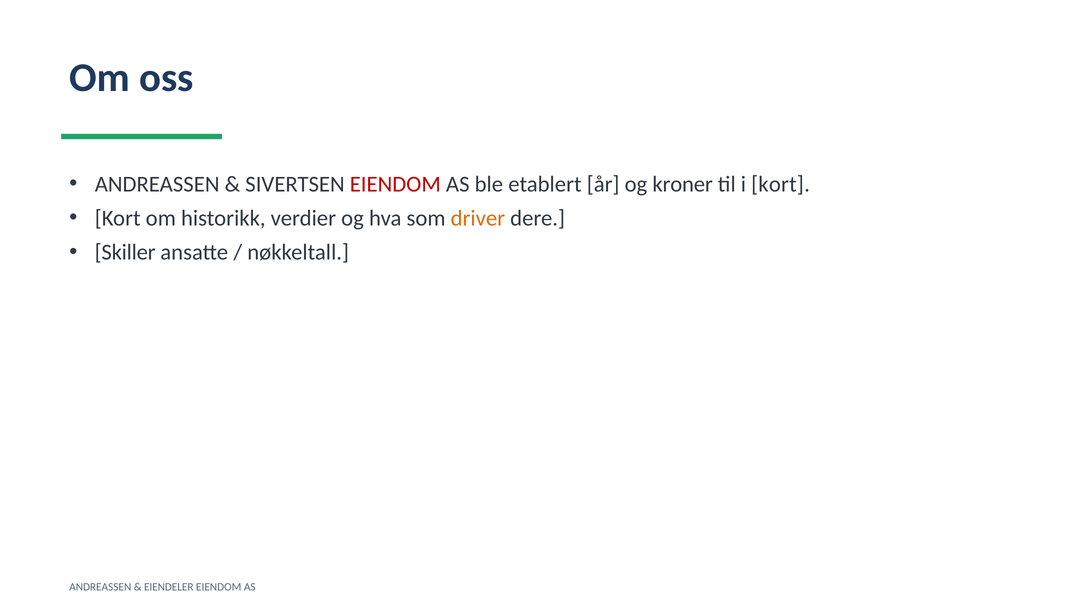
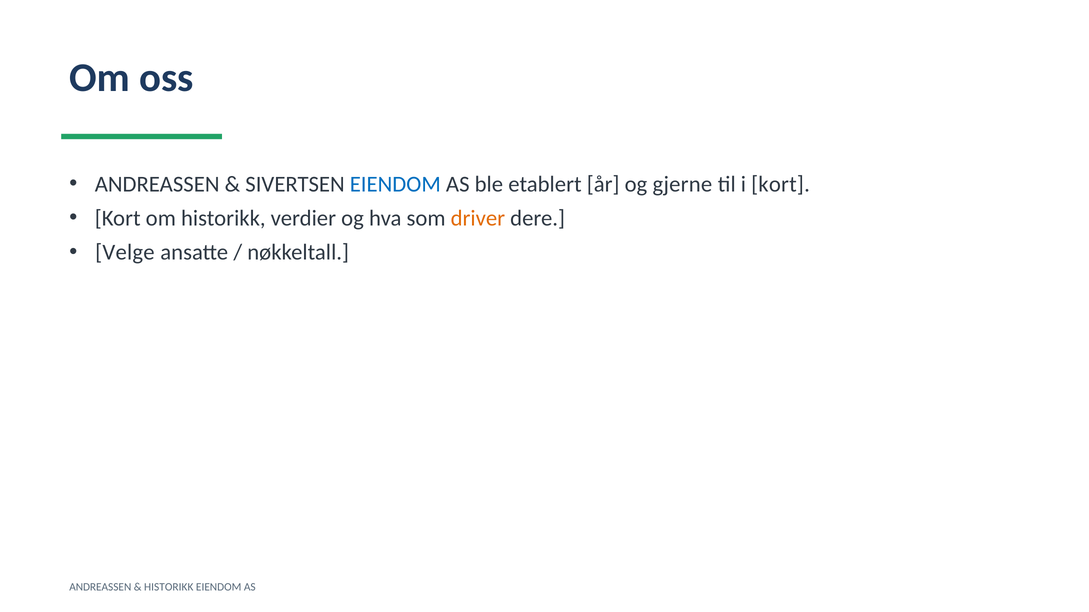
EIENDOM at (395, 184) colour: red -> blue
kroner: kroner -> gjerne
Skiller: Skiller -> Velge
EIENDELER at (169, 588): EIENDELER -> HISTORIKK
